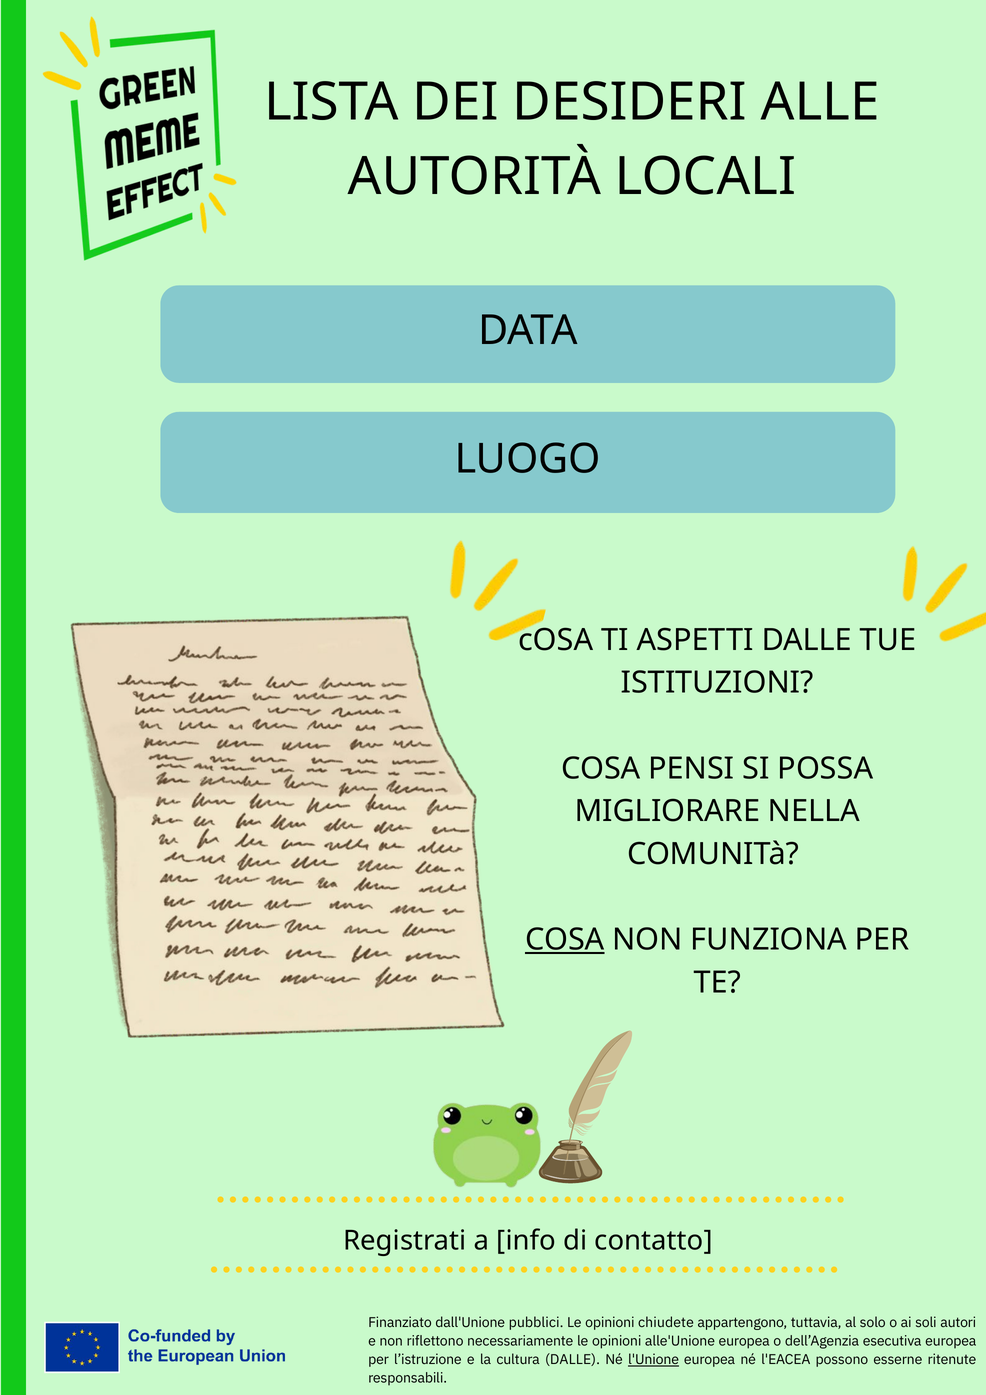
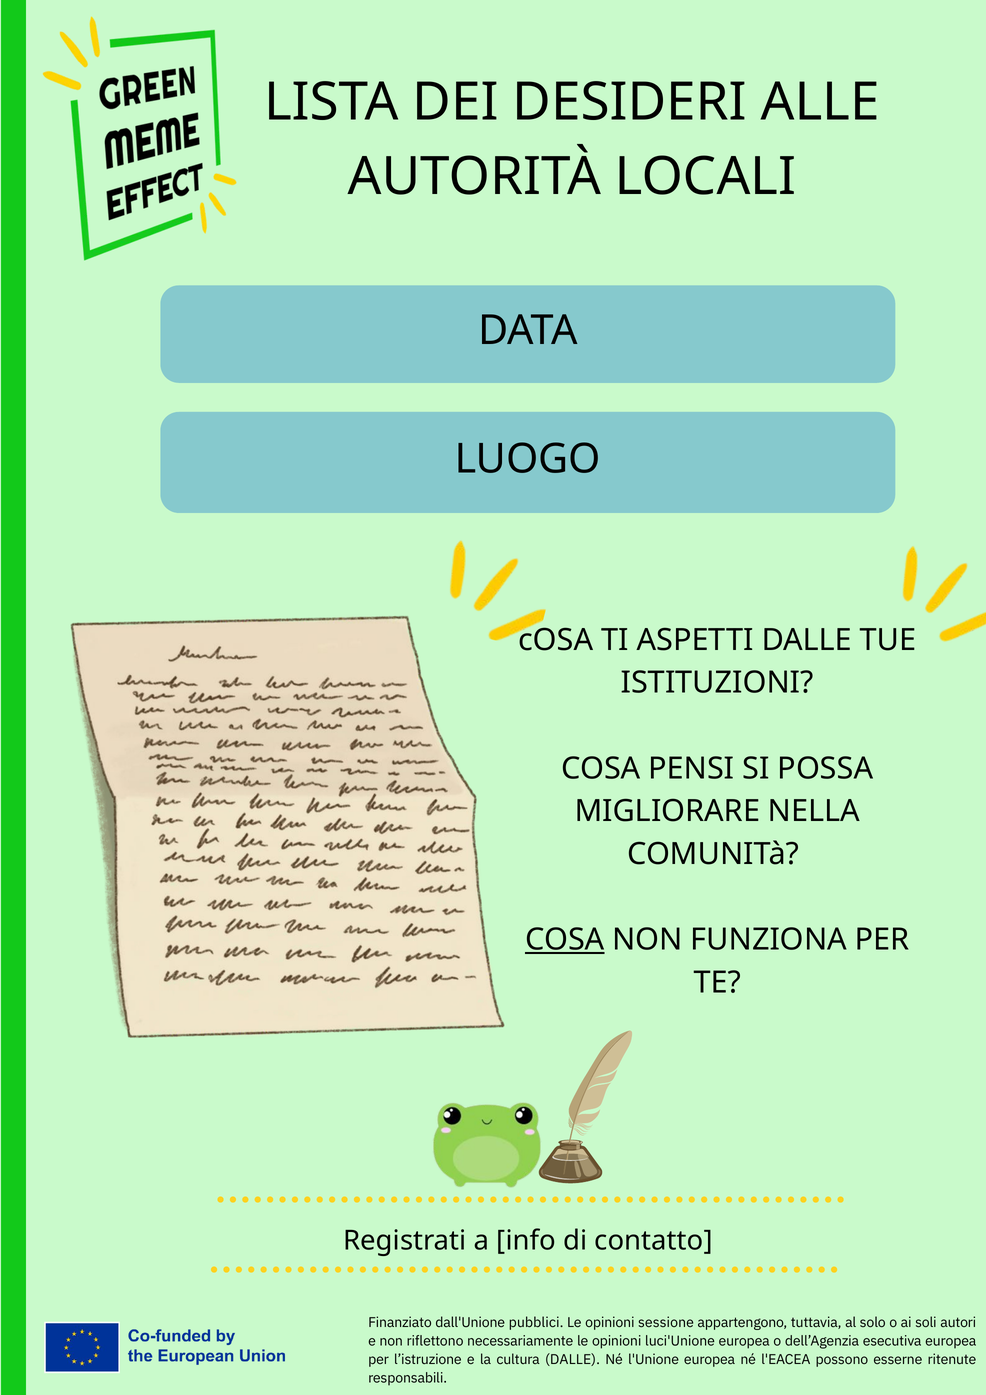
chiudete: chiudete -> sessione
alle'Unione: alle'Unione -> luci'Unione
l'Unione underline: present -> none
